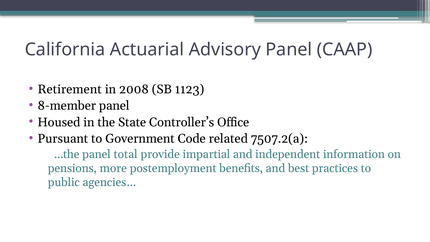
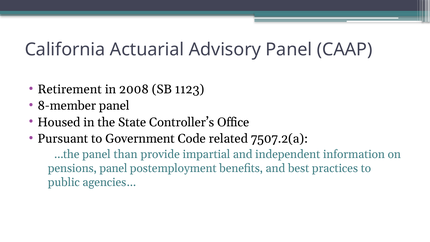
total: total -> than
pensions more: more -> panel
